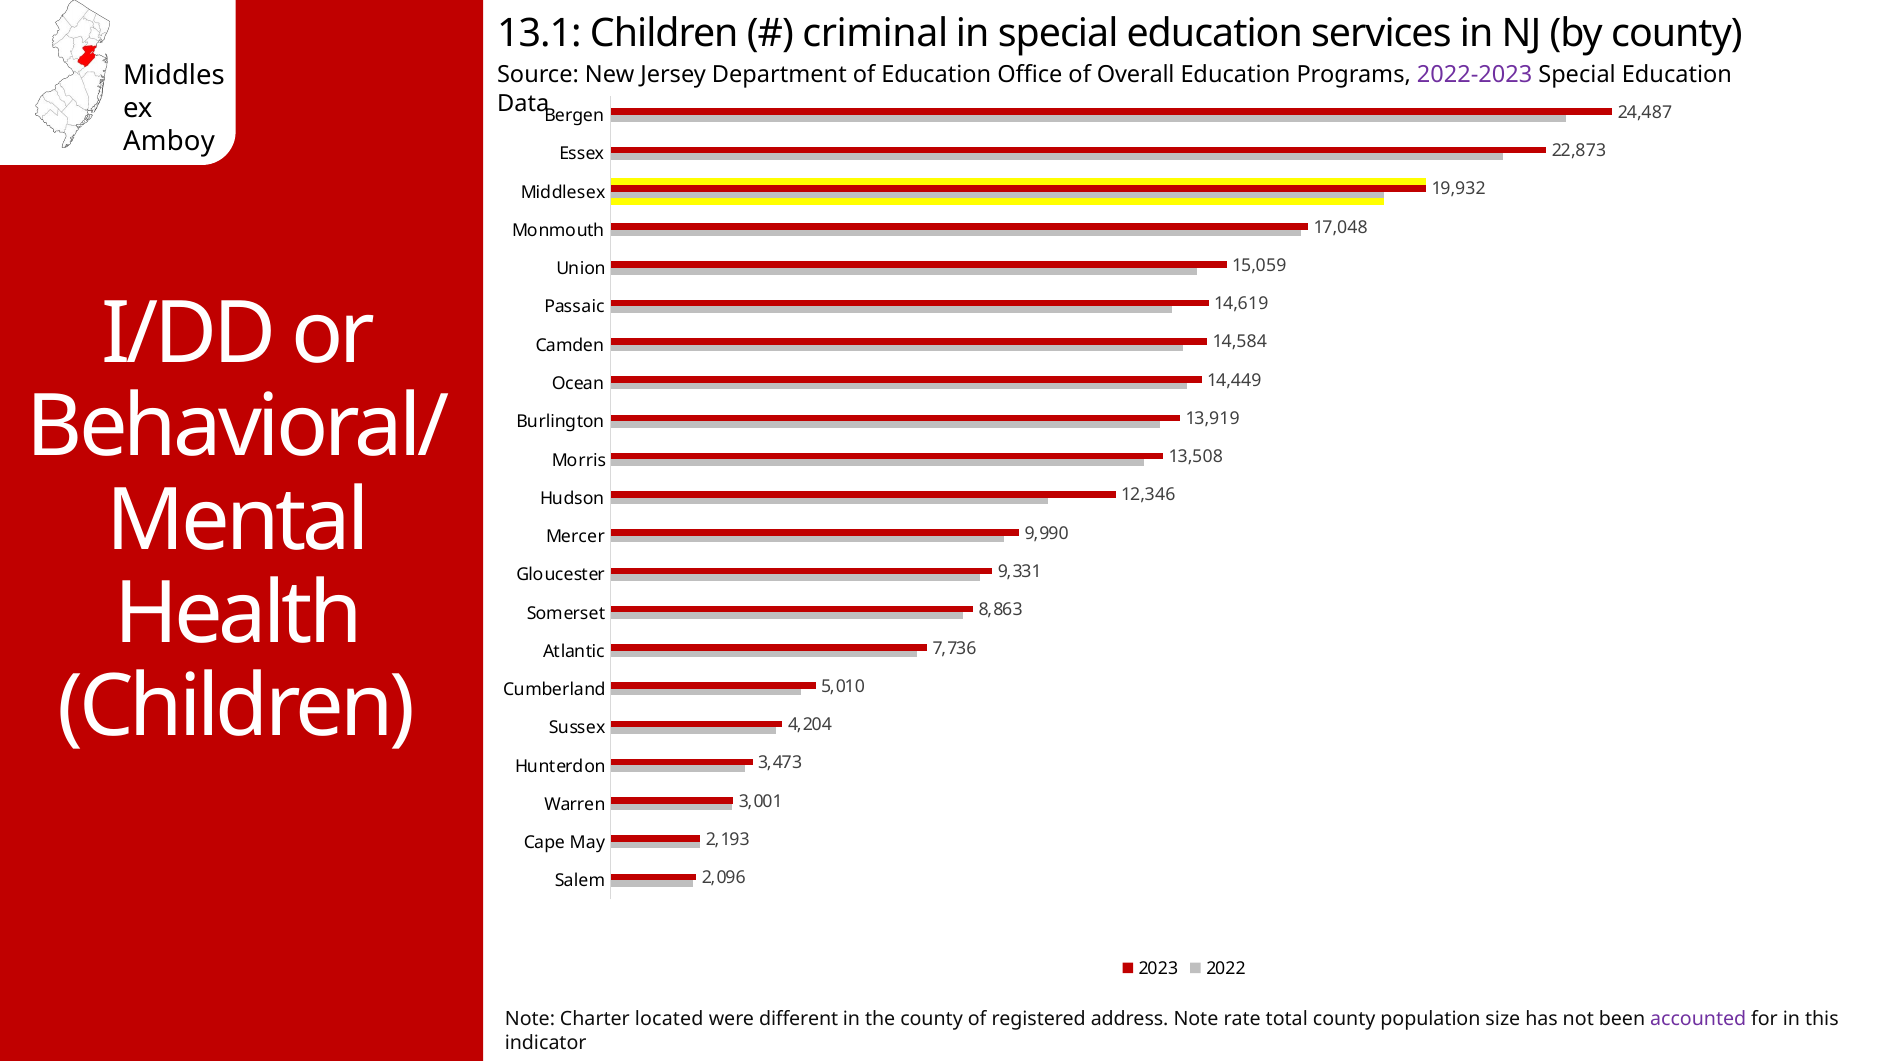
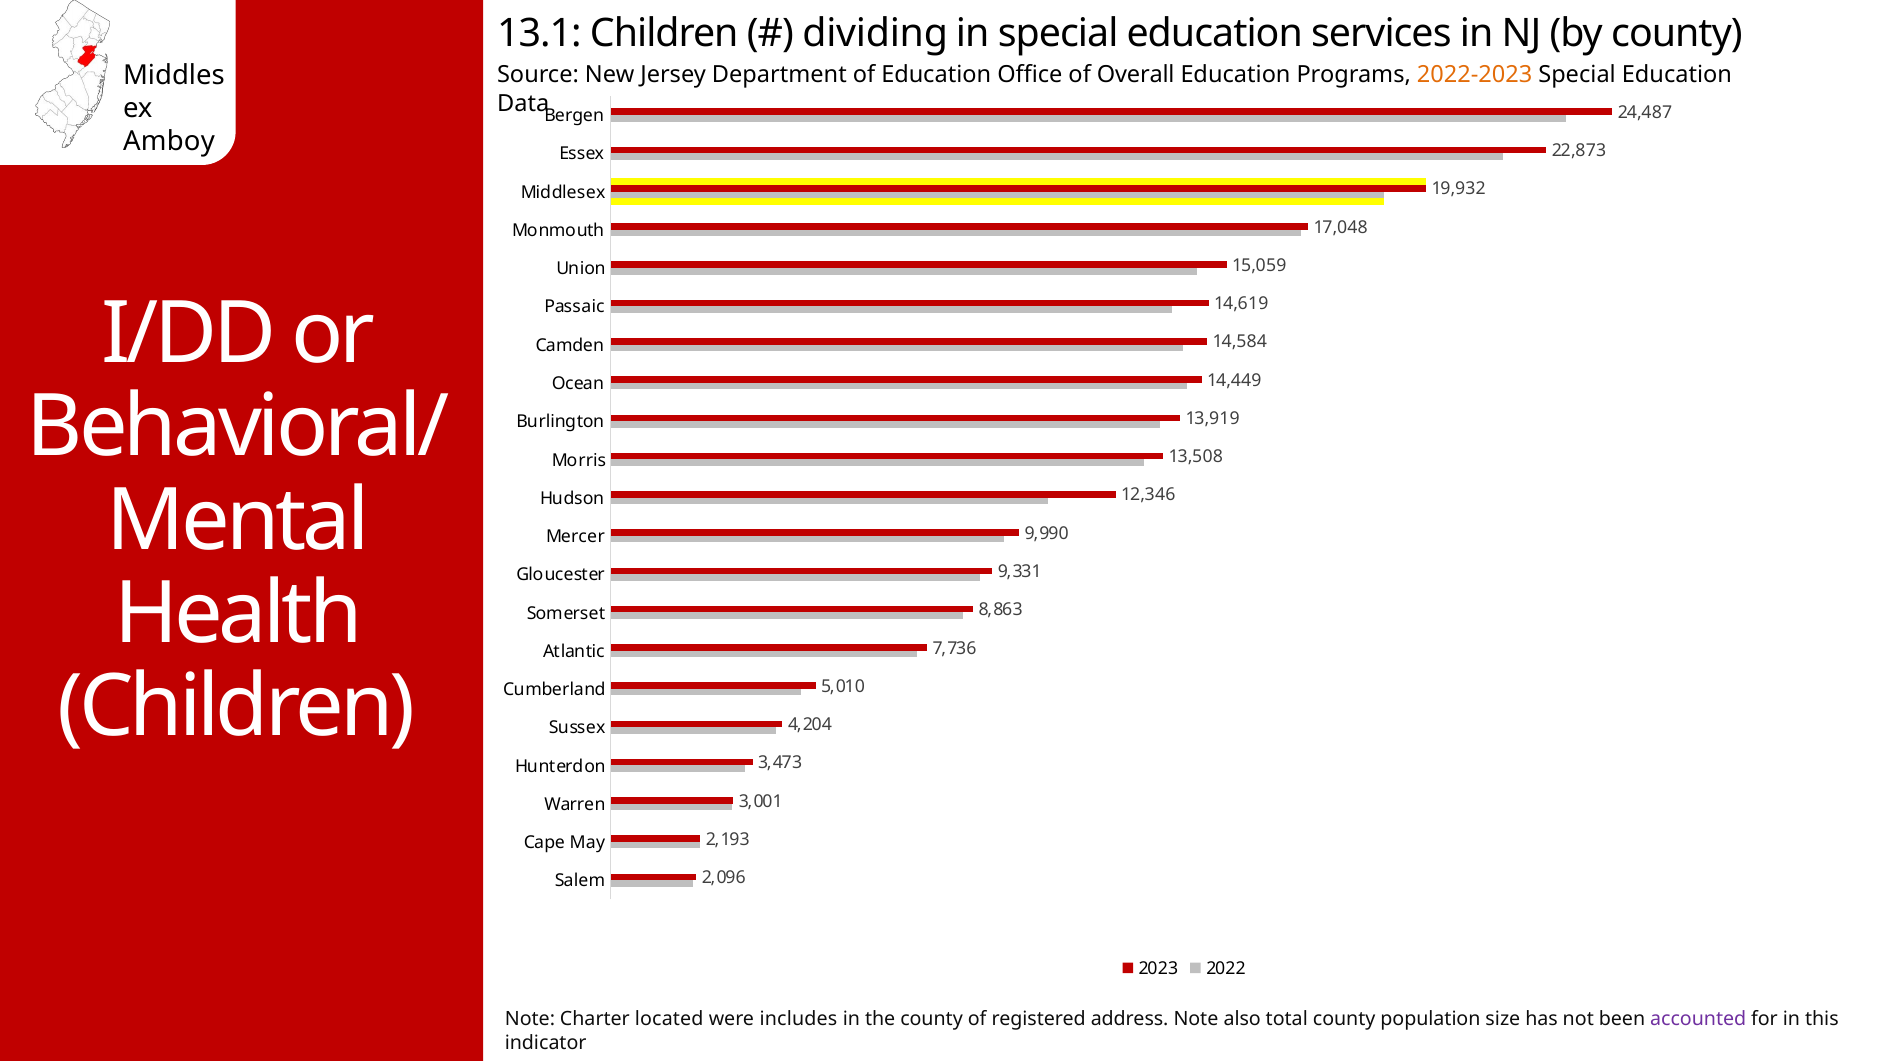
criminal: criminal -> dividing
2022-2023 colour: purple -> orange
different: different -> includes
rate: rate -> also
